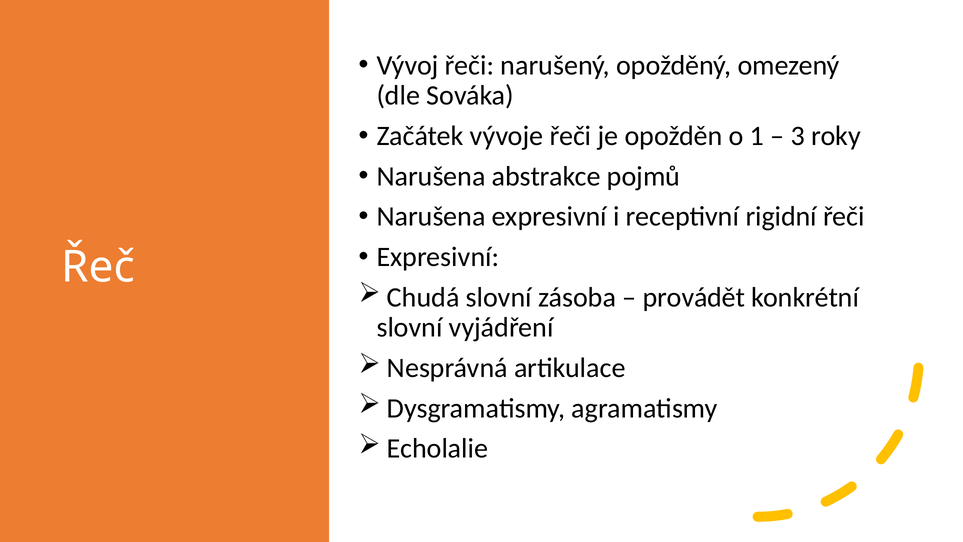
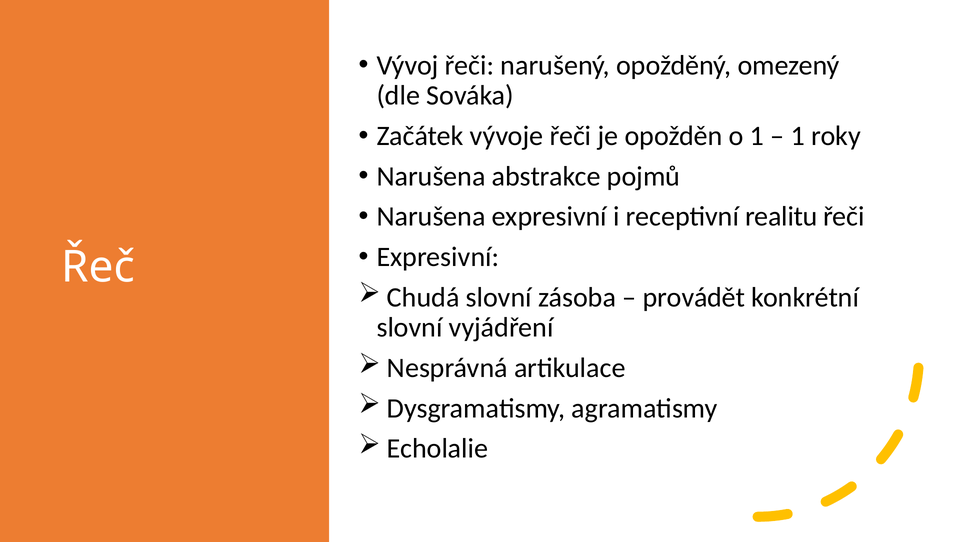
3 at (798, 136): 3 -> 1
rigidní: rigidní -> realitu
